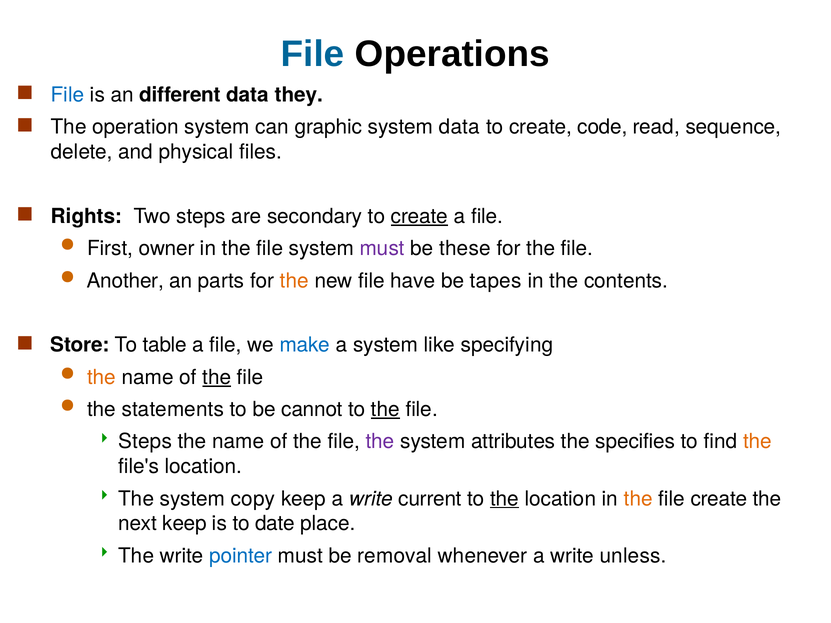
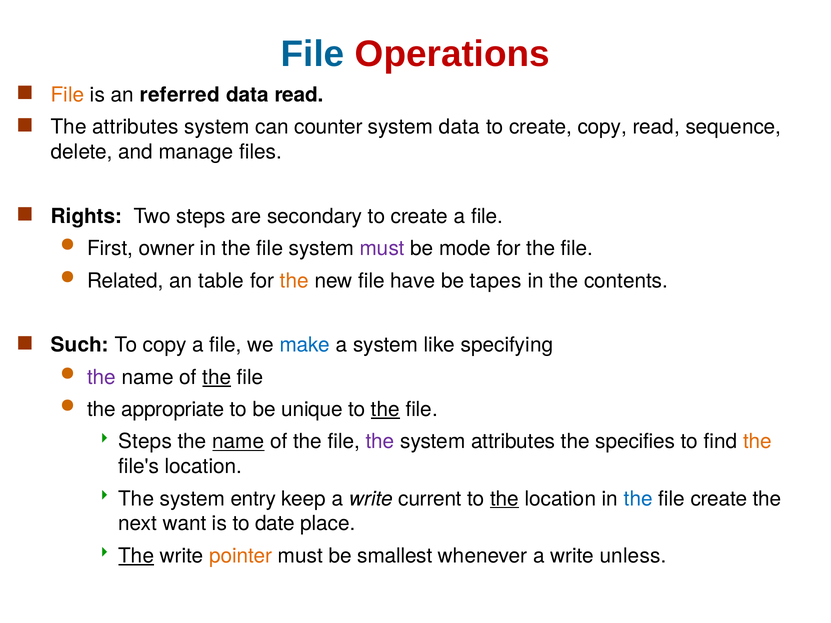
Operations colour: black -> red
File at (68, 95) colour: blue -> orange
different: different -> referred
data they: they -> read
The operation: operation -> attributes
graphic: graphic -> counter
create code: code -> copy
physical: physical -> manage
create at (419, 216) underline: present -> none
these: these -> mode
Another: Another -> Related
parts: parts -> table
Store: Store -> Such
To table: table -> copy
the at (102, 377) colour: orange -> purple
statements: statements -> appropriate
cannot: cannot -> unique
name at (238, 442) underline: none -> present
copy: copy -> entry
the at (638, 499) colour: orange -> blue
next keep: keep -> want
The at (136, 556) underline: none -> present
pointer colour: blue -> orange
removal: removal -> smallest
